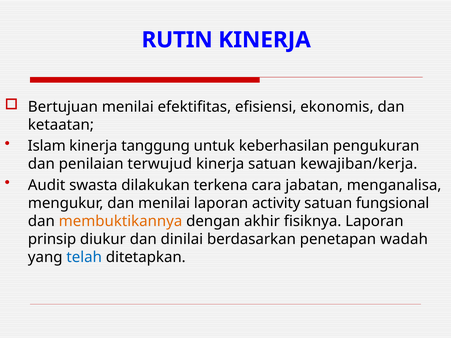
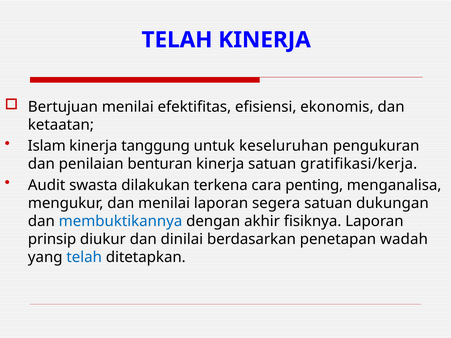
RUTIN at (177, 40): RUTIN -> TELAH
keberhasilan: keberhasilan -> keseluruhan
terwujud: terwujud -> benturan
kewajiban/kerja: kewajiban/kerja -> gratifikasi/kerja
jabatan: jabatan -> penting
activity: activity -> segera
fungsional: fungsional -> dukungan
membuktikannya colour: orange -> blue
